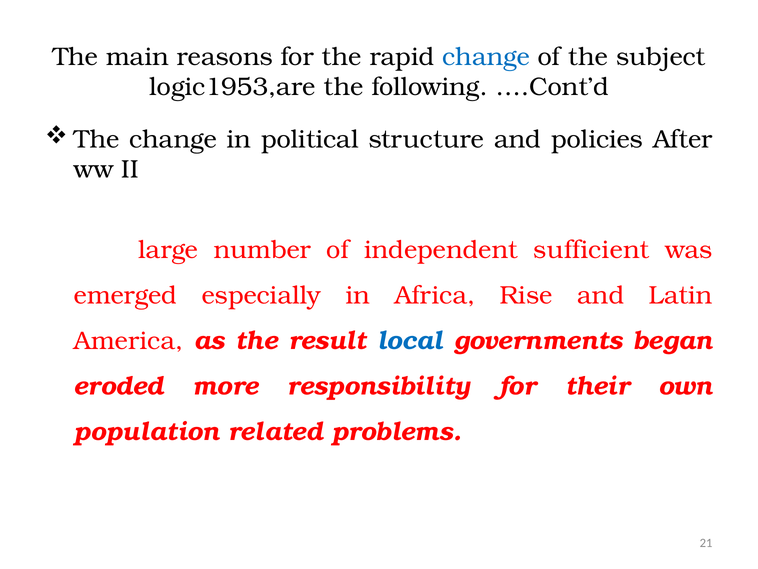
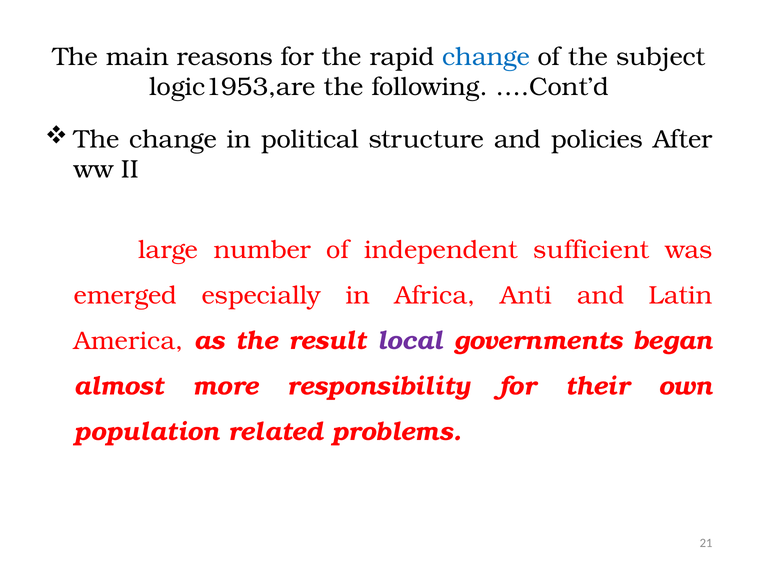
Rise: Rise -> Anti
local colour: blue -> purple
eroded: eroded -> almost
